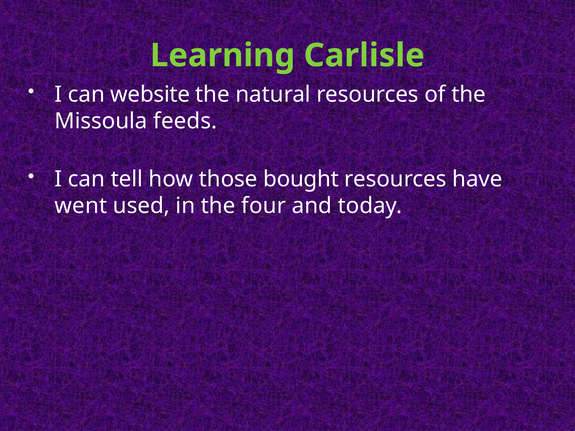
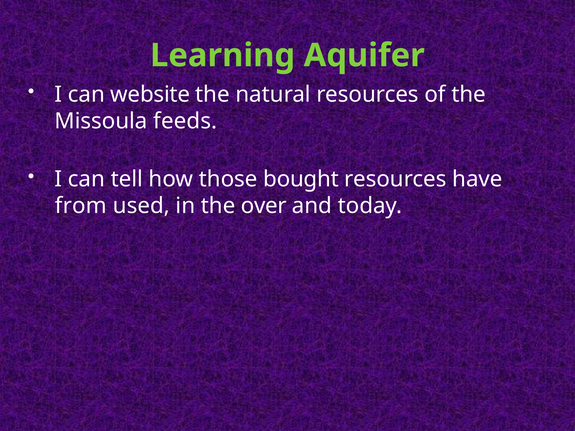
Carlisle: Carlisle -> Aquifer
went: went -> from
four: four -> over
